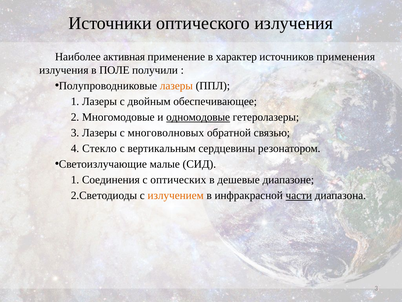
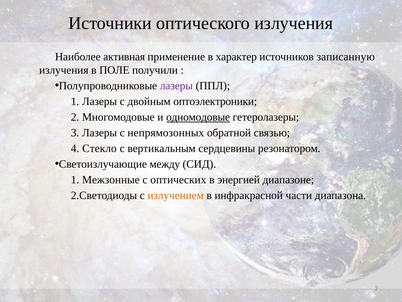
применения: применения -> записанную
лазеры at (176, 86) colour: orange -> purple
обеспечивающее: обеспечивающее -> оптоэлектроники
многоволновых: многоволновых -> непрямозонных
малые: малые -> между
Соединения: Соединения -> Межзонные
дешевые: дешевые -> энергией
части underline: present -> none
